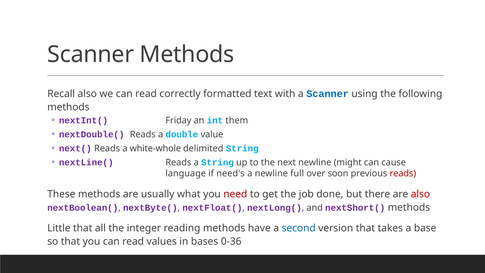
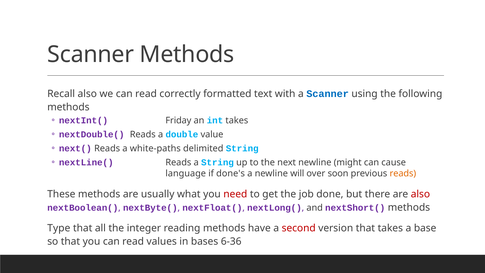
int them: them -> takes
white-whole: white-whole -> white-paths
need's: need's -> done's
full: full -> will
reads at (403, 173) colour: red -> orange
Little: Little -> Type
second colour: blue -> red
0-36: 0-36 -> 6-36
